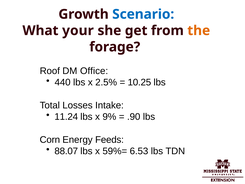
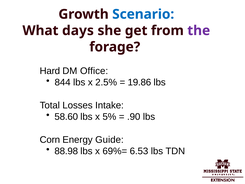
your: your -> days
the colour: orange -> purple
Roof: Roof -> Hard
440: 440 -> 844
10.25: 10.25 -> 19.86
11.24: 11.24 -> 58.60
9%: 9% -> 5%
Feeds: Feeds -> Guide
88.07: 88.07 -> 88.98
59%=: 59%= -> 69%=
